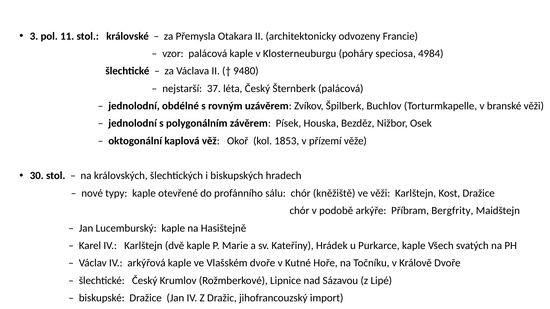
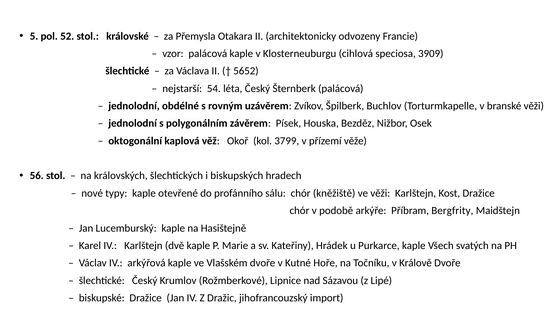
3: 3 -> 5
11: 11 -> 52
poháry: poháry -> cihlová
4984: 4984 -> 3909
9480: 9480 -> 5652
37: 37 -> 54
1853: 1853 -> 3799
30: 30 -> 56
